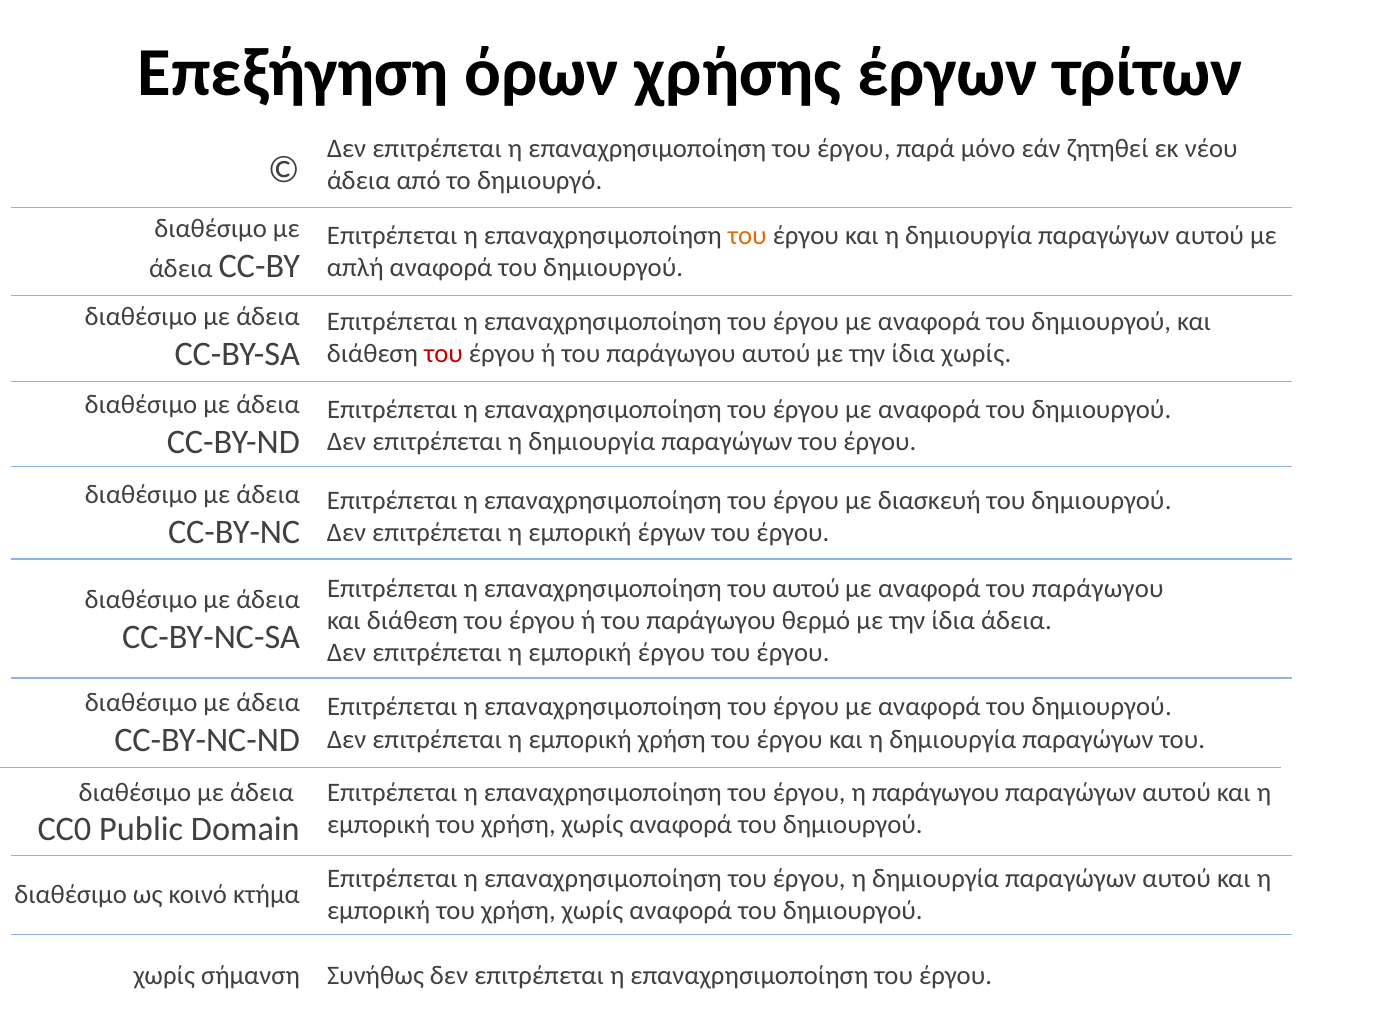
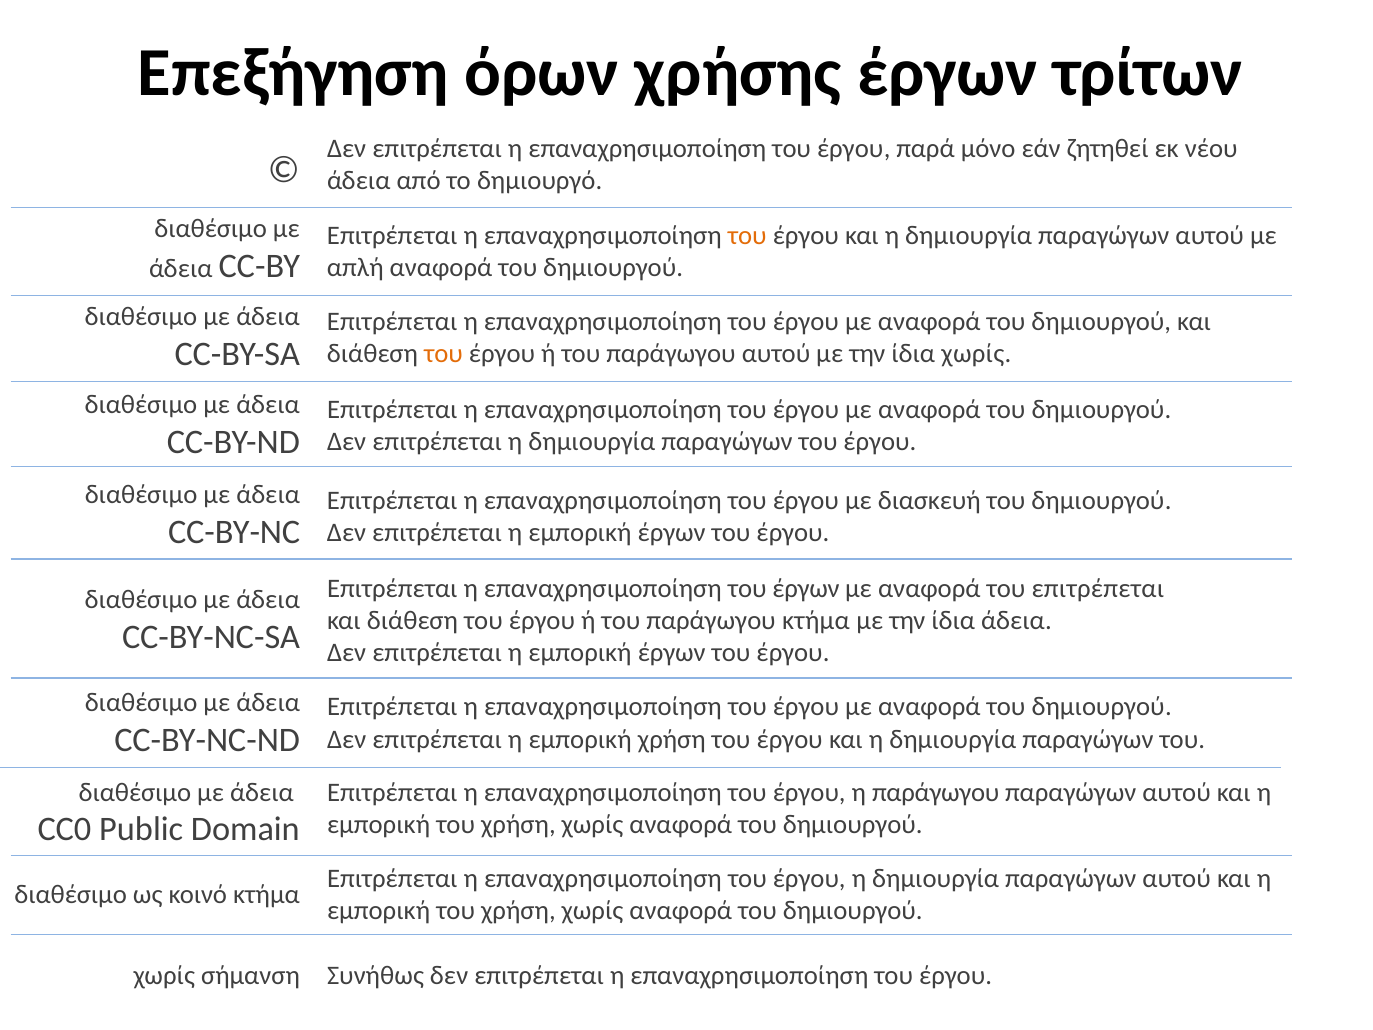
του at (444, 354) colour: red -> orange
του αυτού: αυτού -> έργων
αναφορά του παράγωγου: παράγωγου -> επιτρέπεται
παράγωγου θερμό: θερμό -> κτήμα
έργου at (672, 652): έργου -> έργων
